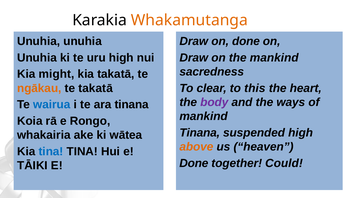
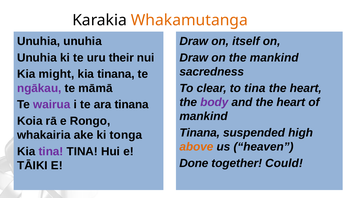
on done: done -> itself
uru high: high -> their
kia takatā: takatā -> tinana
ngākau colour: orange -> purple
te takatā: takatā -> māmā
to this: this -> tina
and the ways: ways -> heart
wairua colour: blue -> purple
wātea: wātea -> tonga
tina at (51, 151) colour: blue -> purple
